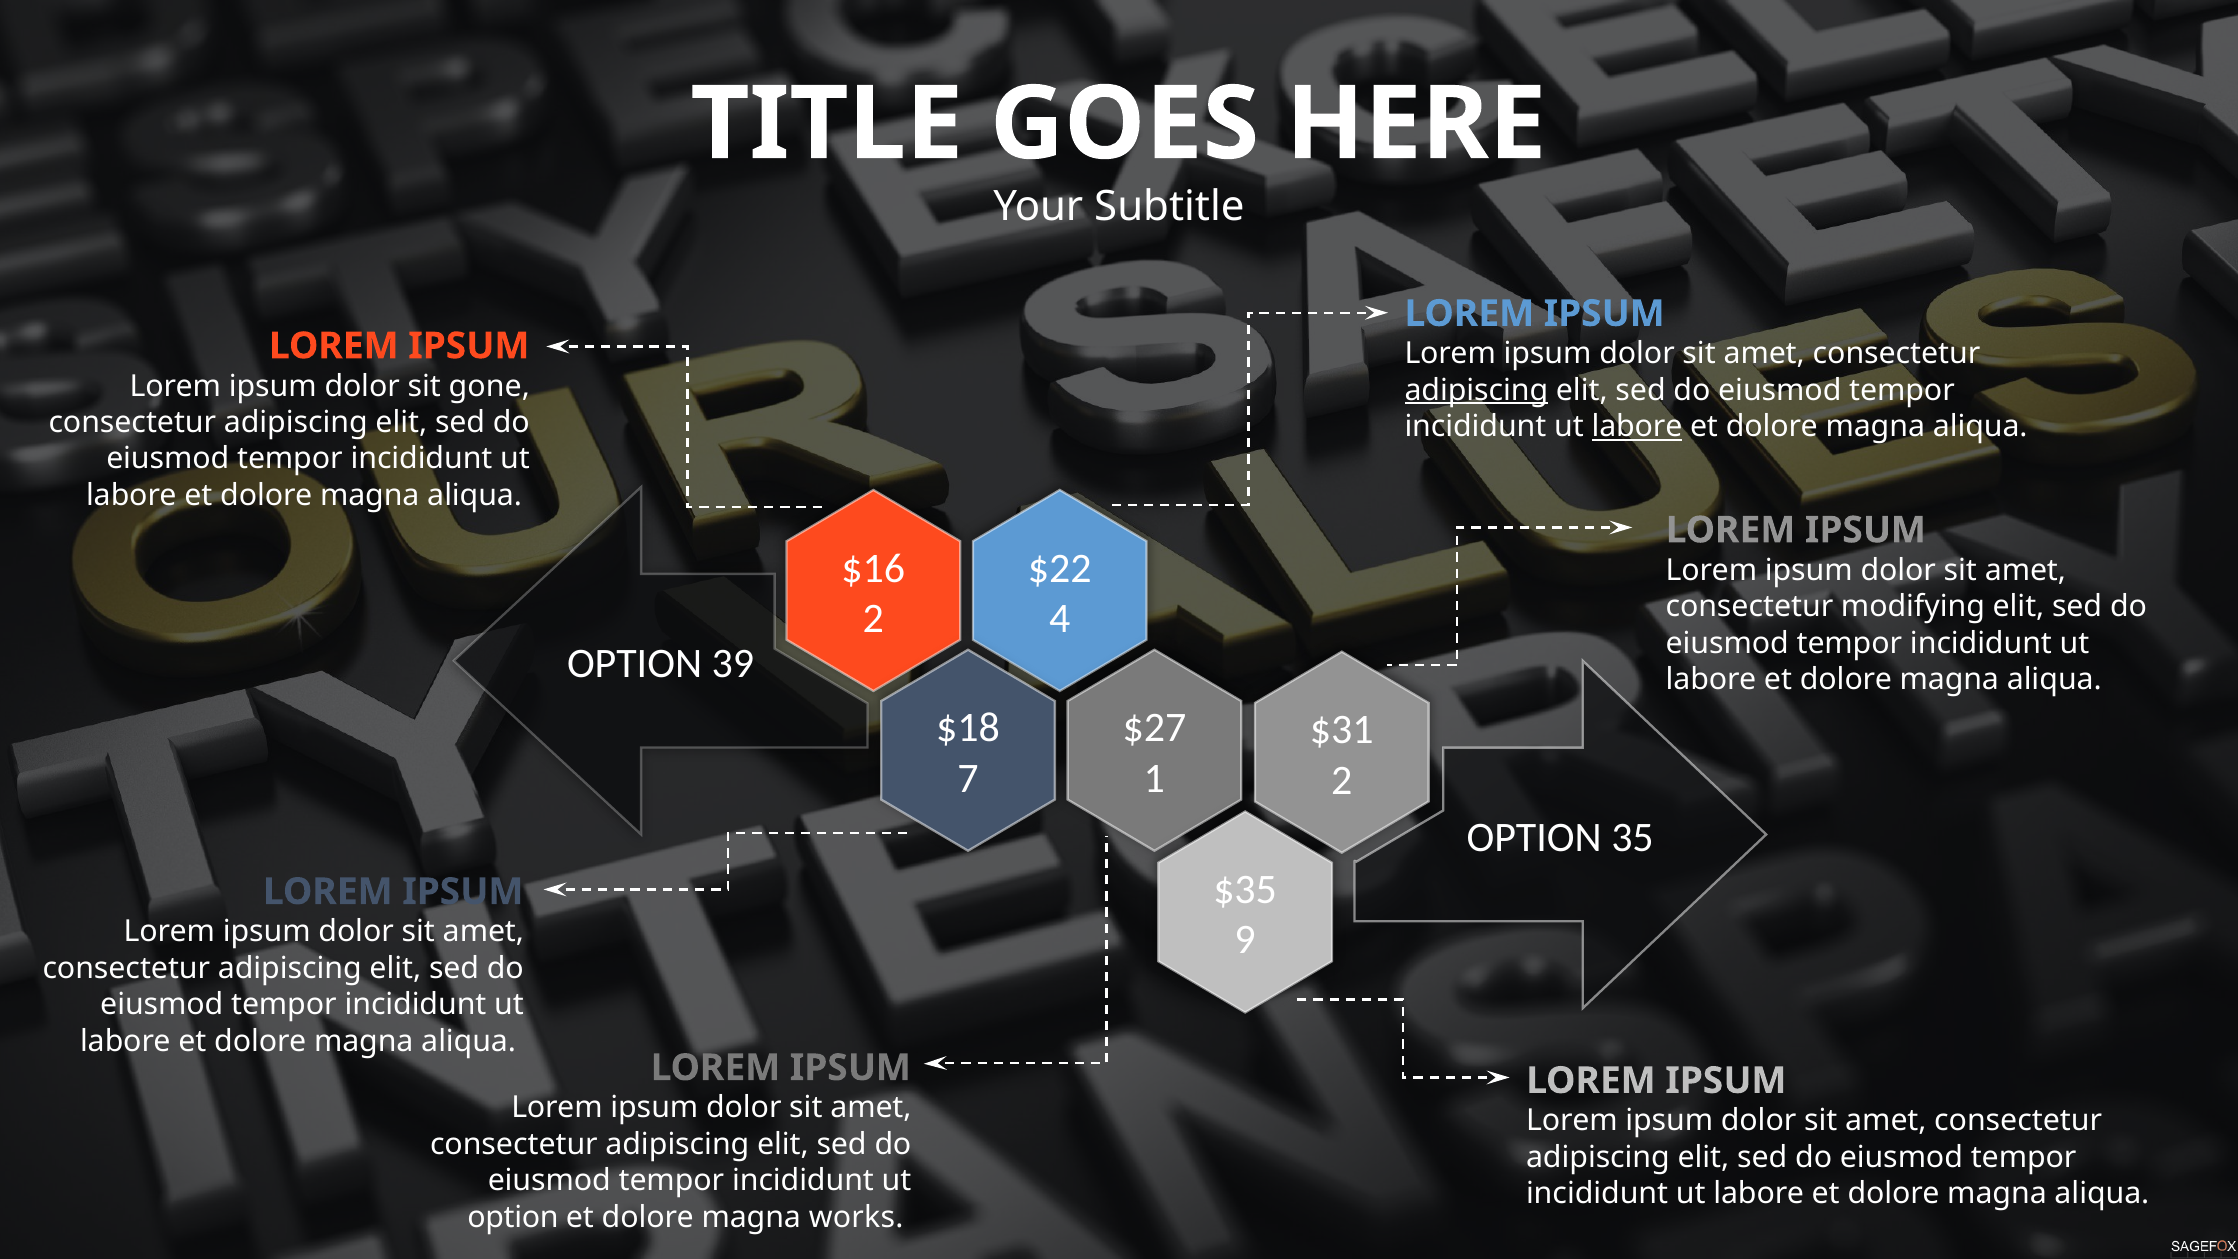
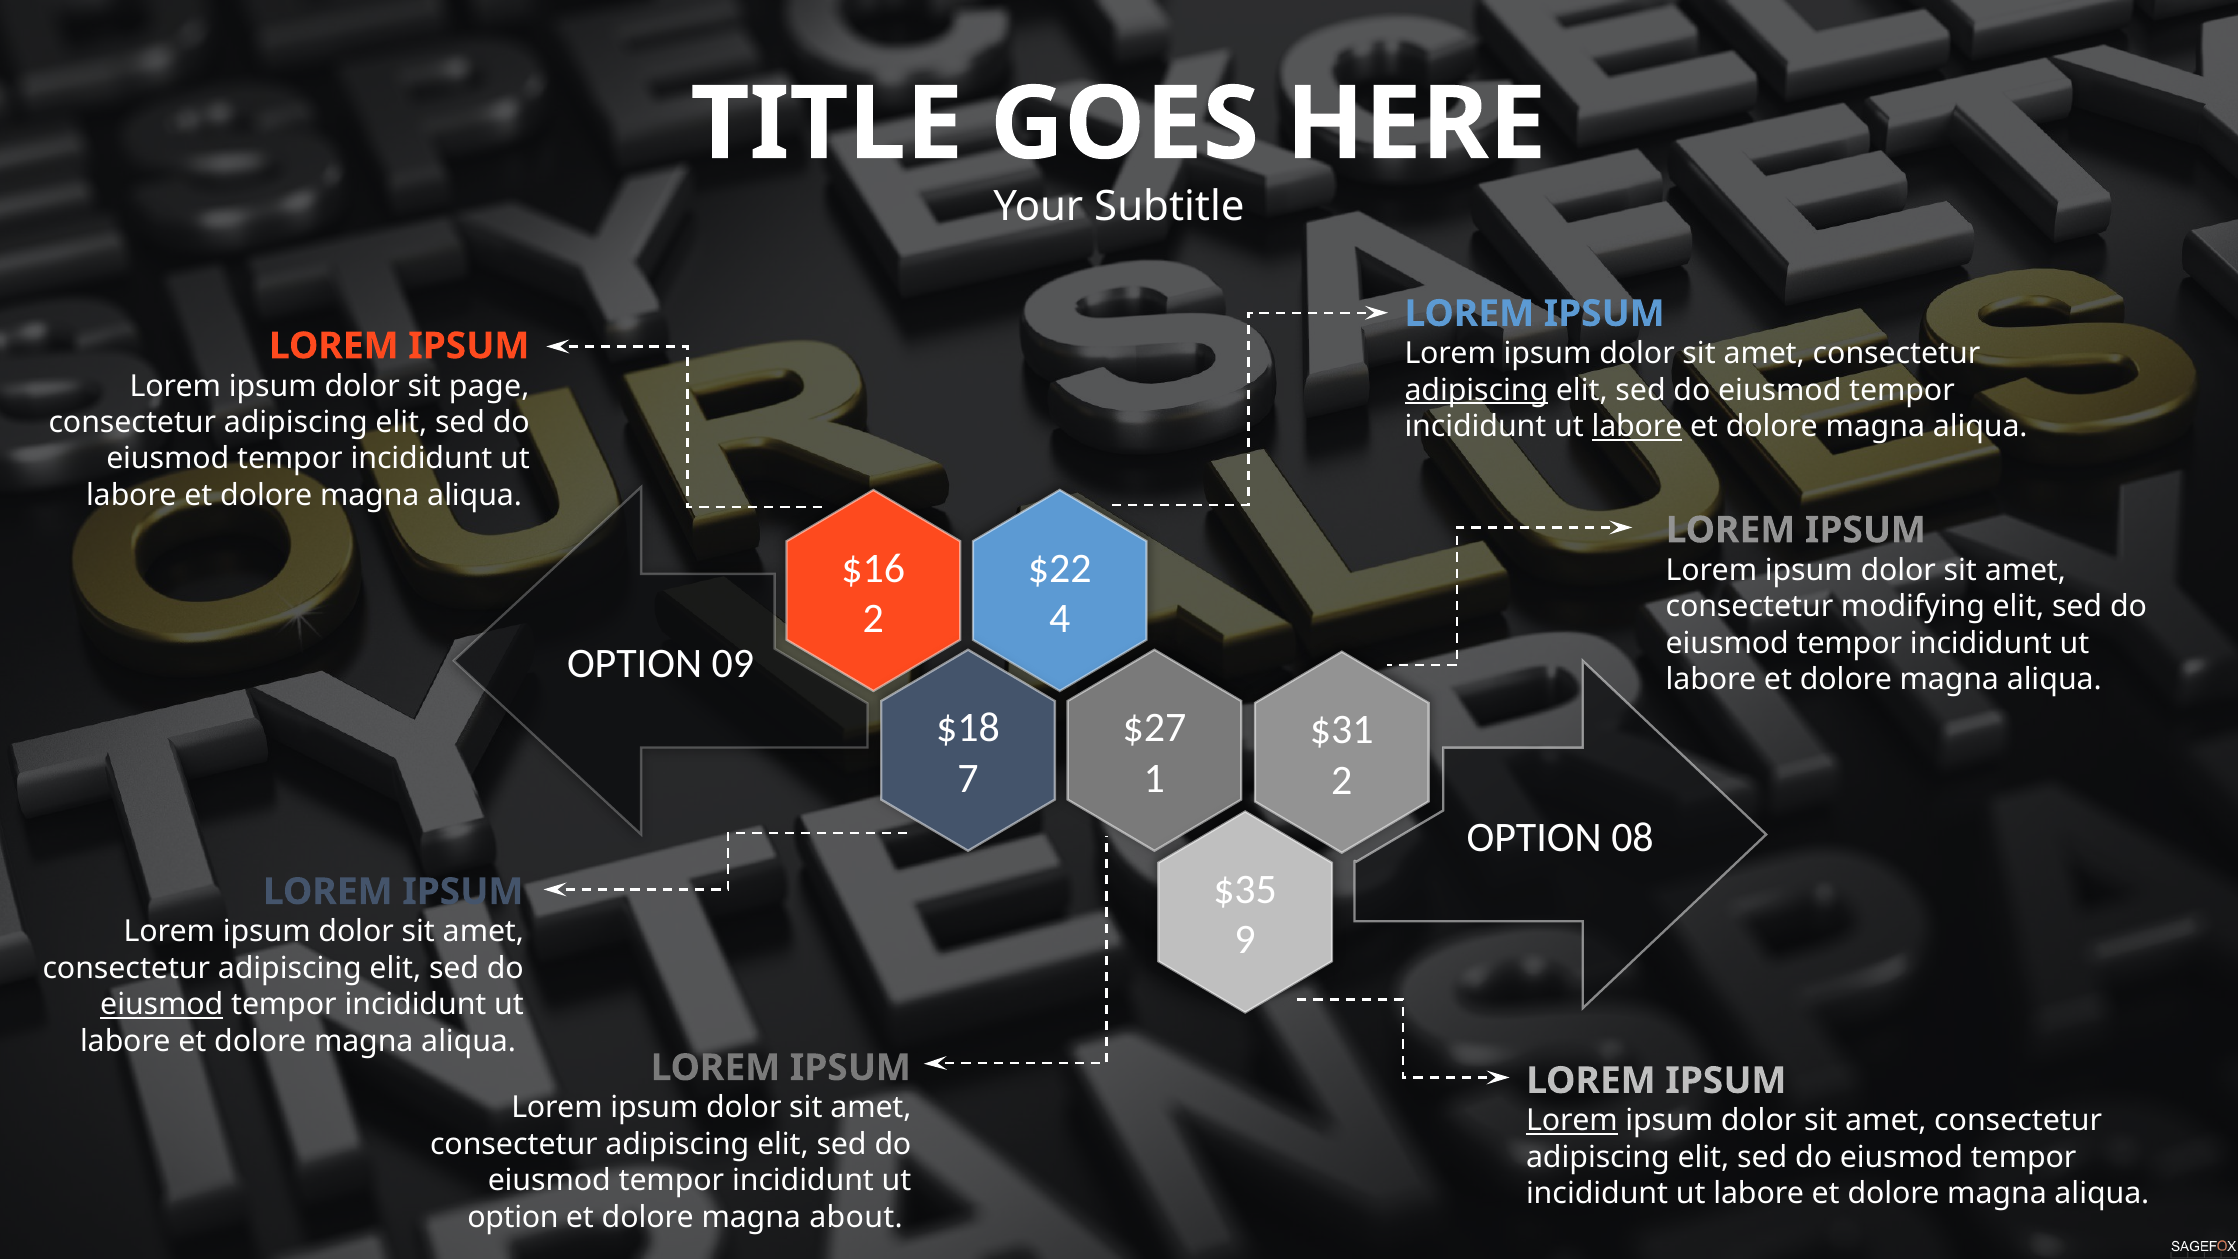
gone: gone -> page
39: 39 -> 09
35: 35 -> 08
eiusmod at (162, 1005) underline: none -> present
Lorem at (1572, 1121) underline: none -> present
works: works -> about
